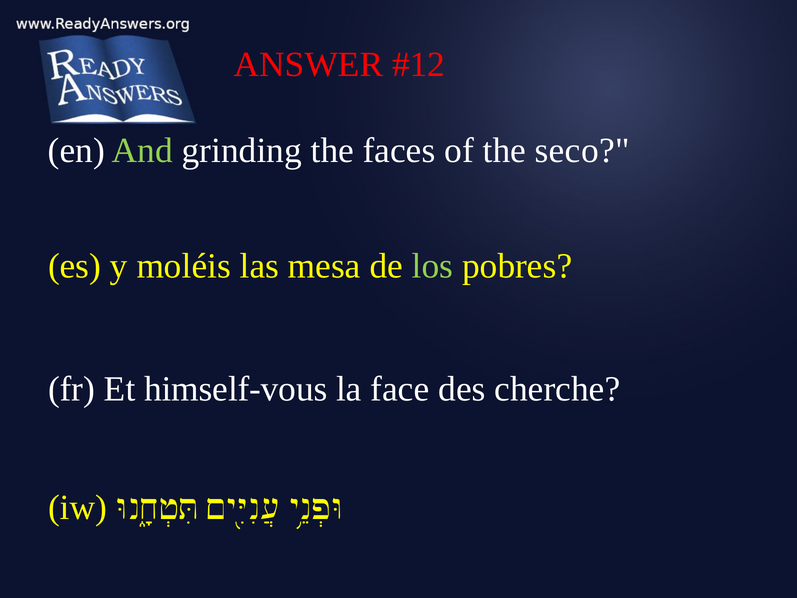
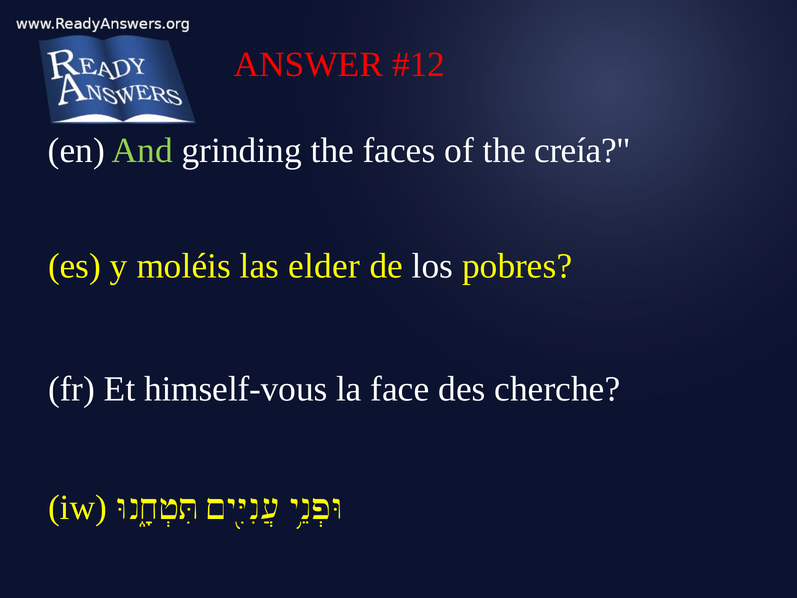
seco: seco -> creía
mesa: mesa -> elder
los colour: light green -> white
